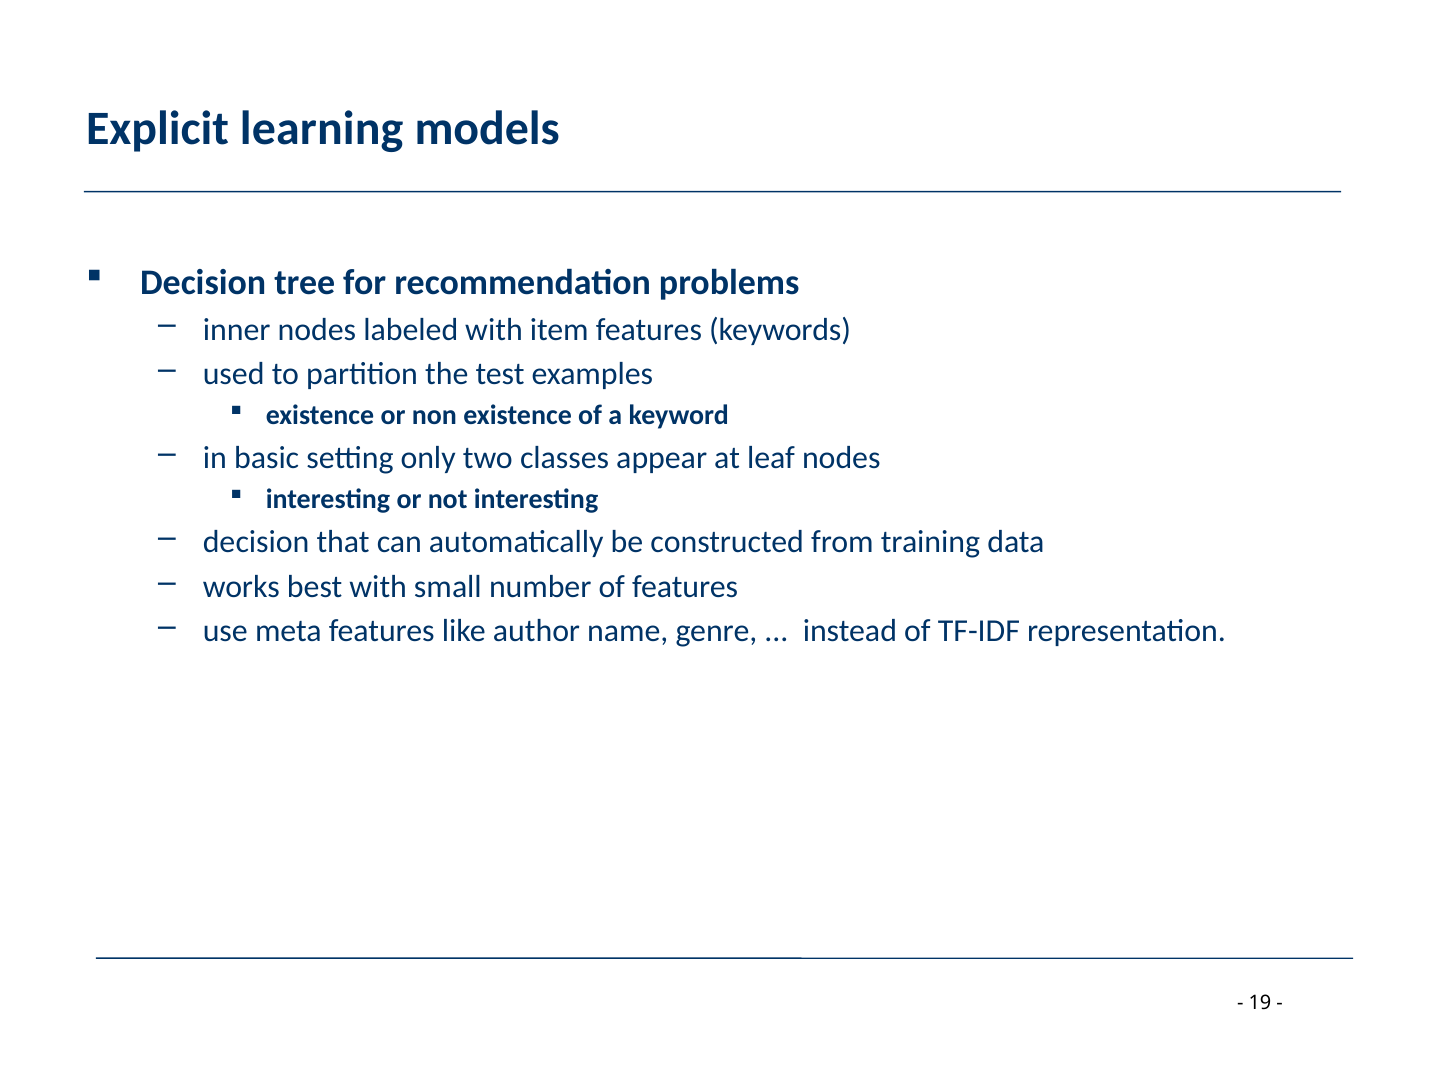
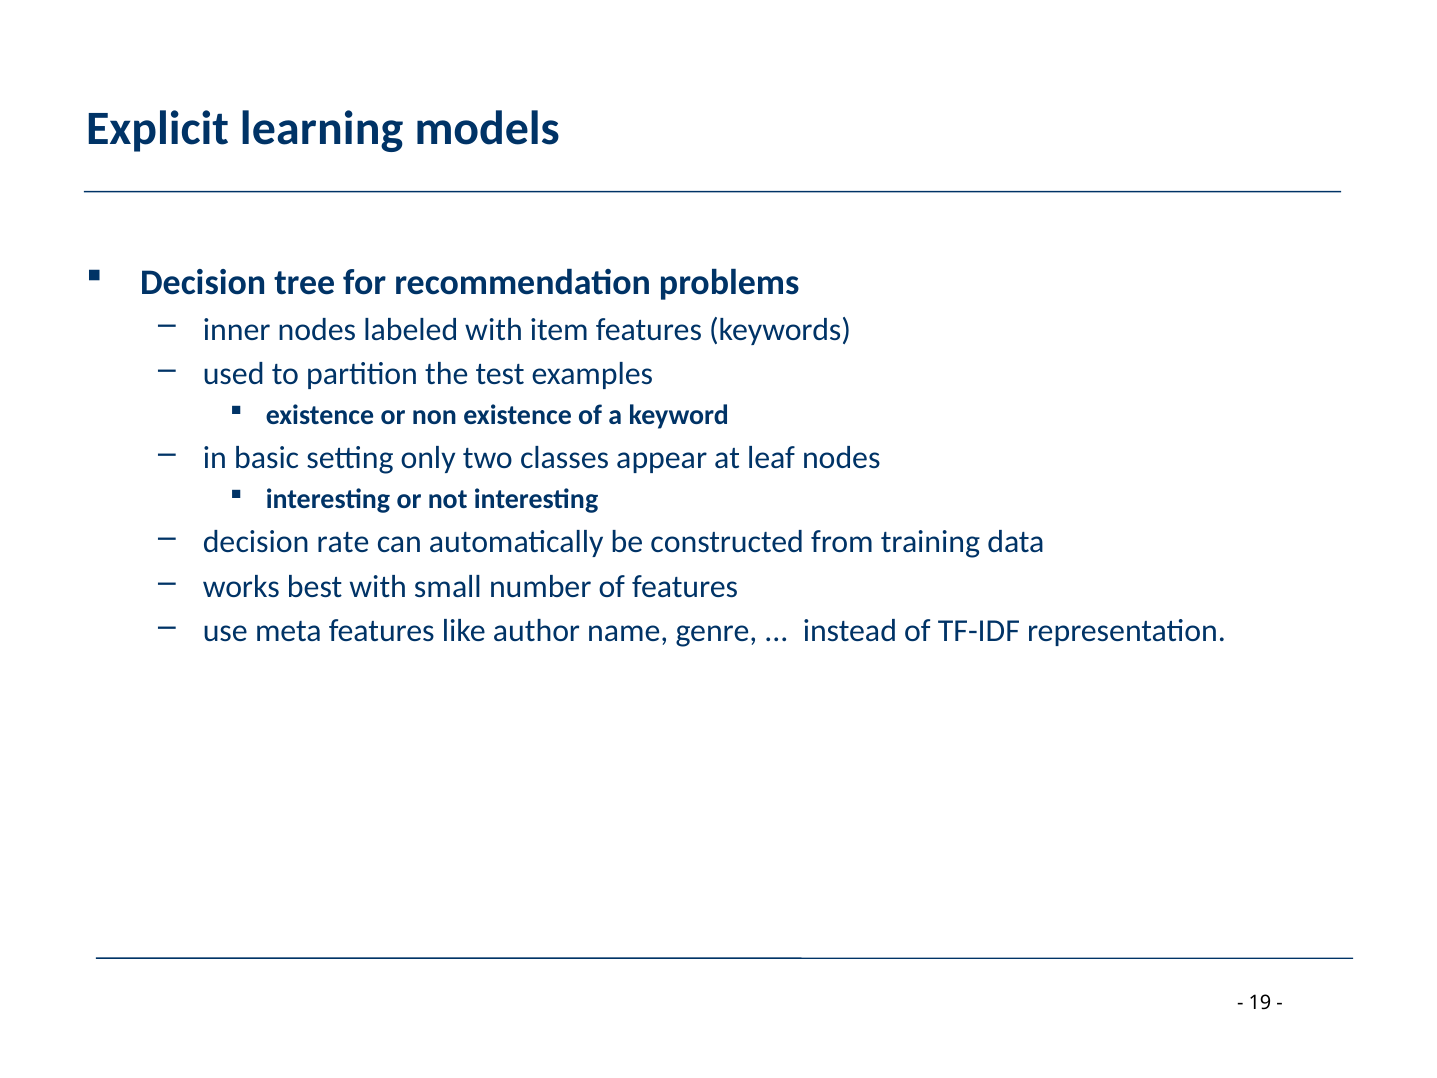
that: that -> rate
